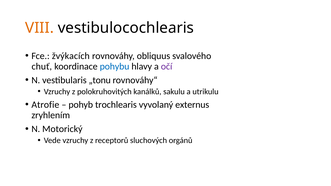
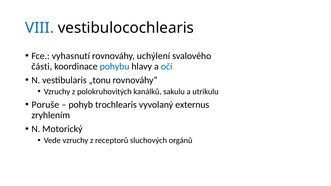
VIII colour: orange -> blue
žvýkacích: žvýkacích -> vyhasnutí
obliquus: obliquus -> uchýlení
chuť: chuť -> části
očí colour: purple -> blue
Atrofie: Atrofie -> Poruše
